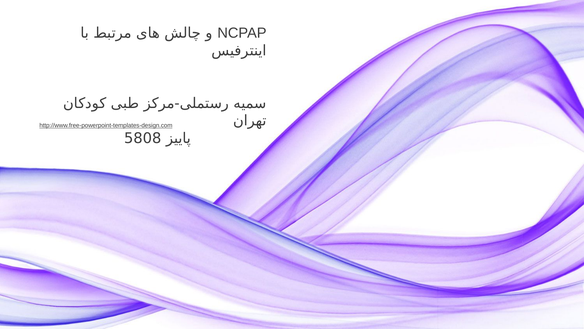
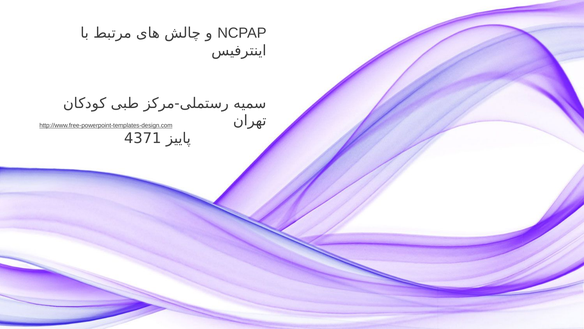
5808: 5808 -> 4371
